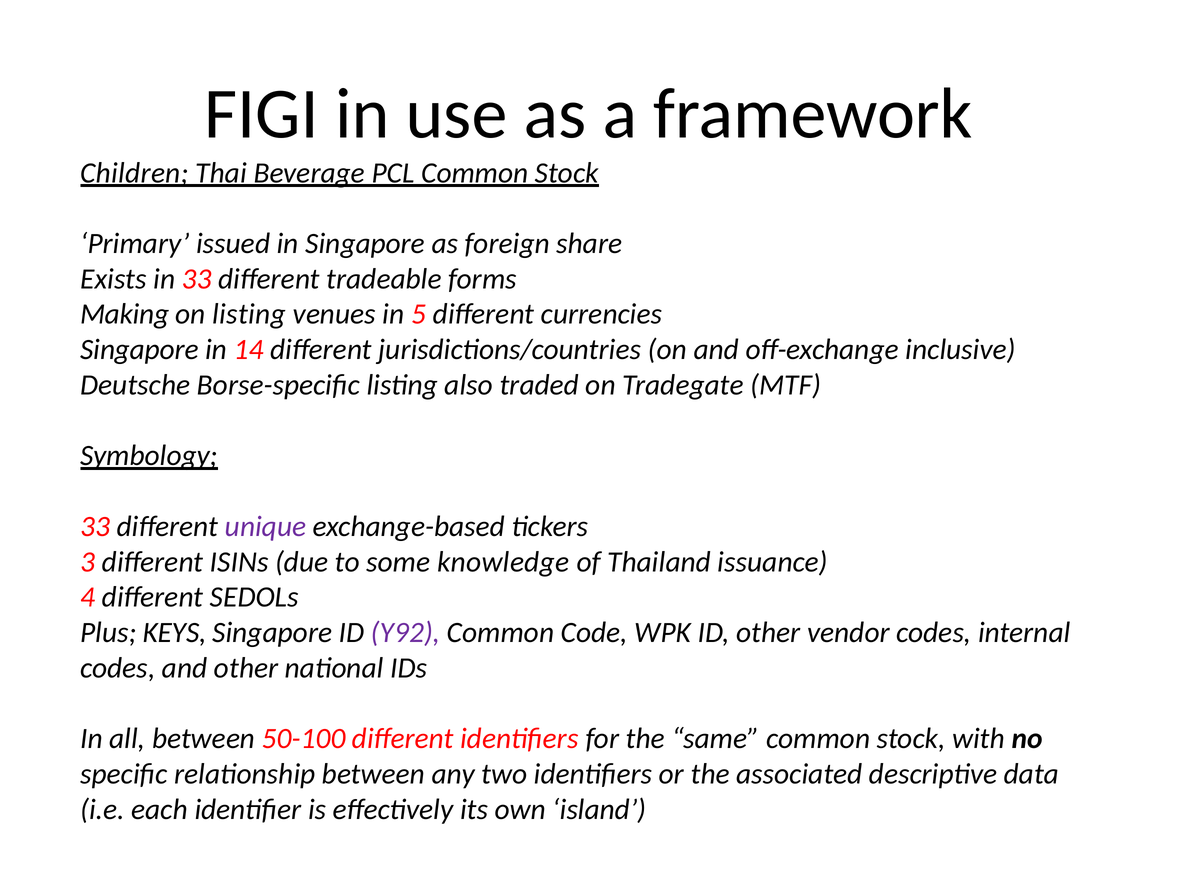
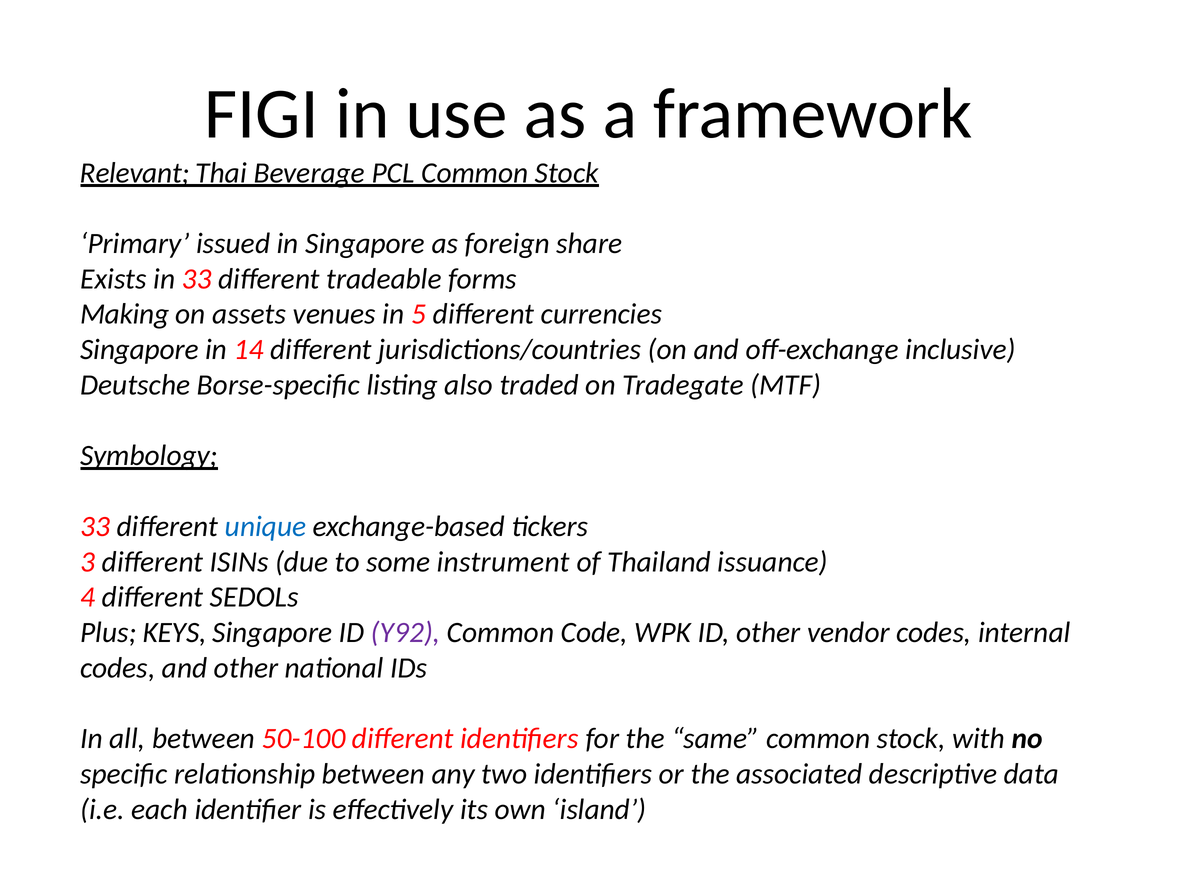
Children: Children -> Relevant
on listing: listing -> assets
unique colour: purple -> blue
knowledge: knowledge -> instrument
